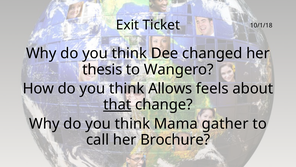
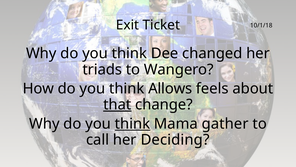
thesis: thesis -> triads
think at (132, 123) underline: none -> present
Brochure: Brochure -> Deciding
